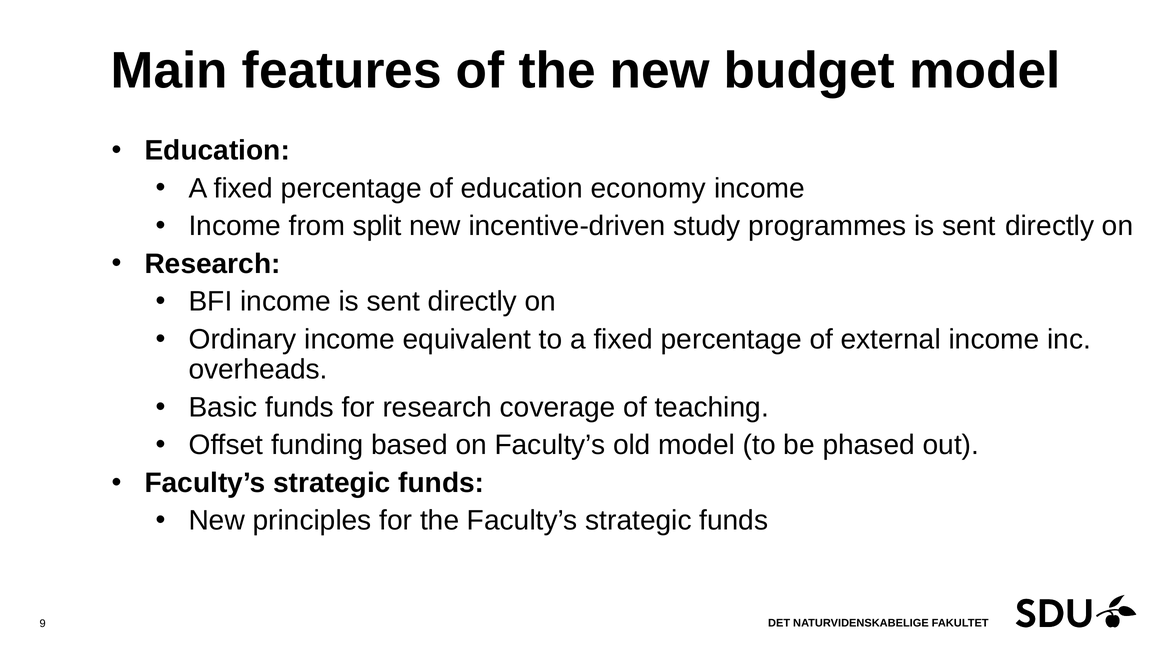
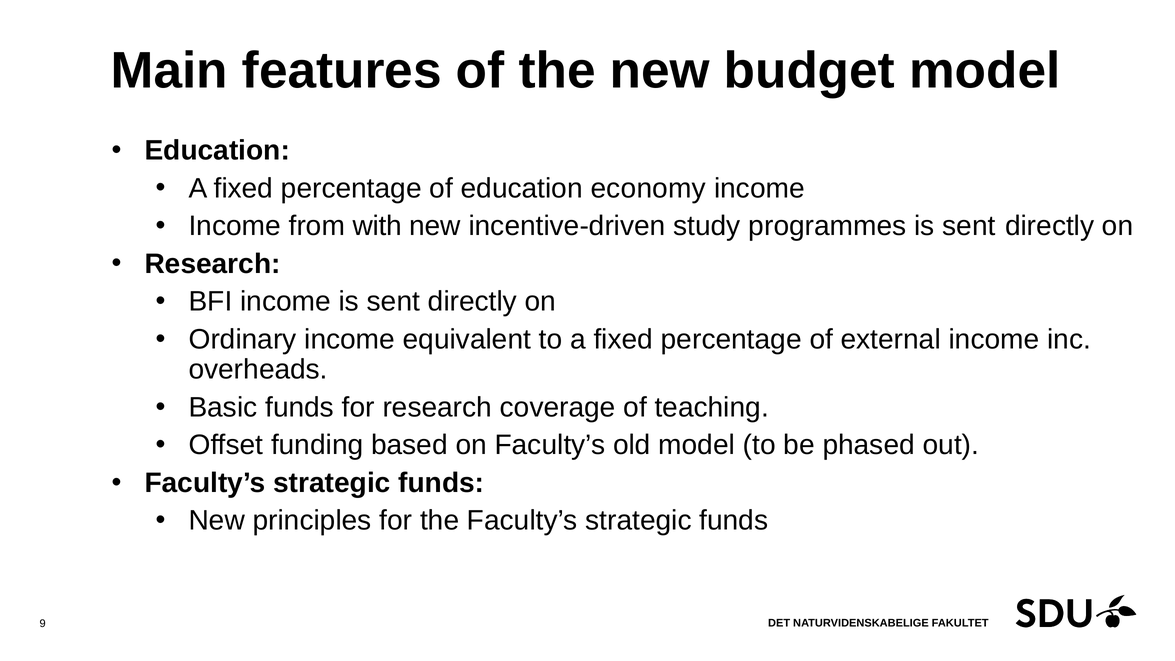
split: split -> with
